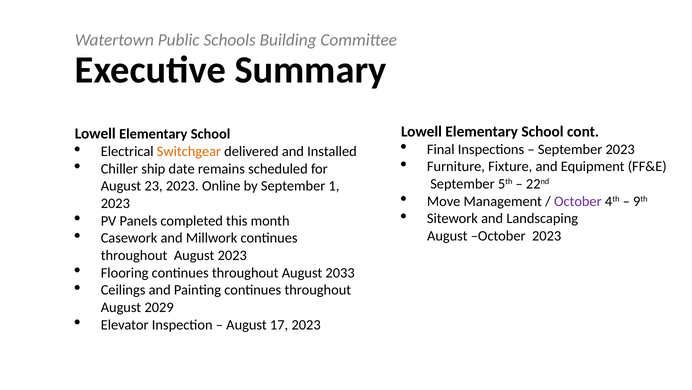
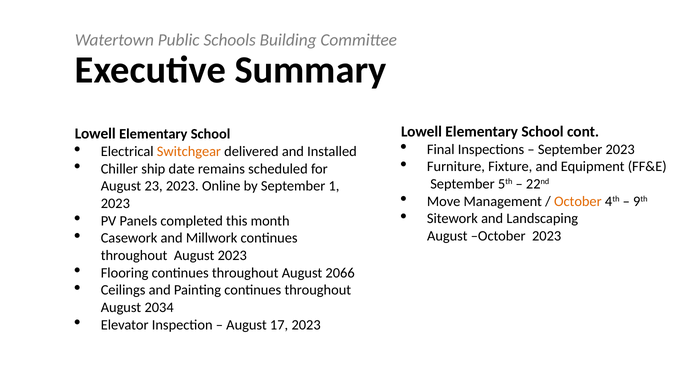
October at (578, 201) colour: purple -> orange
2033: 2033 -> 2066
2029: 2029 -> 2034
